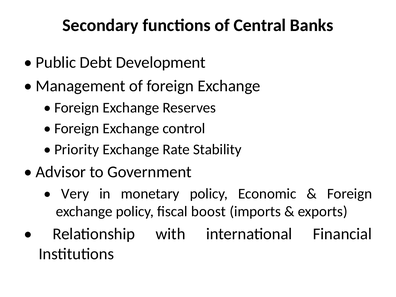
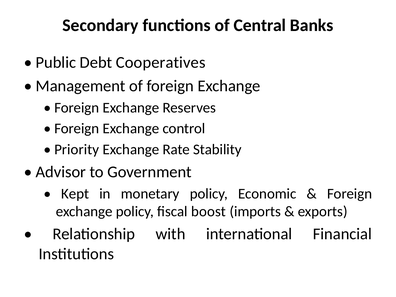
Development: Development -> Cooperatives
Very: Very -> Kept
